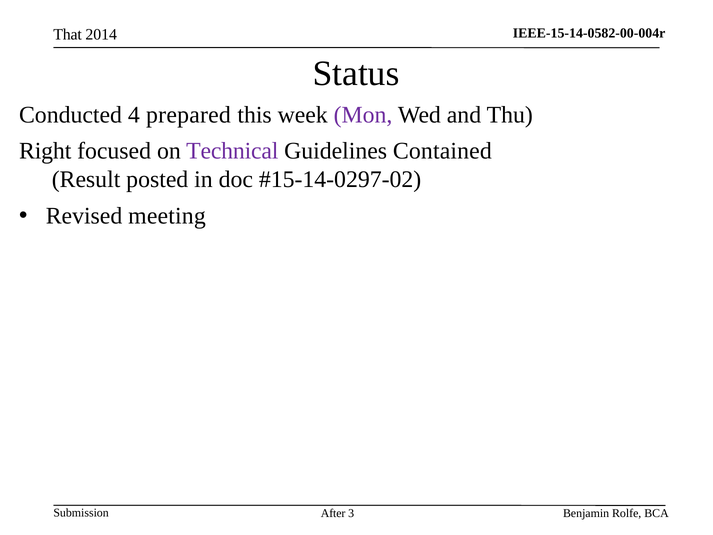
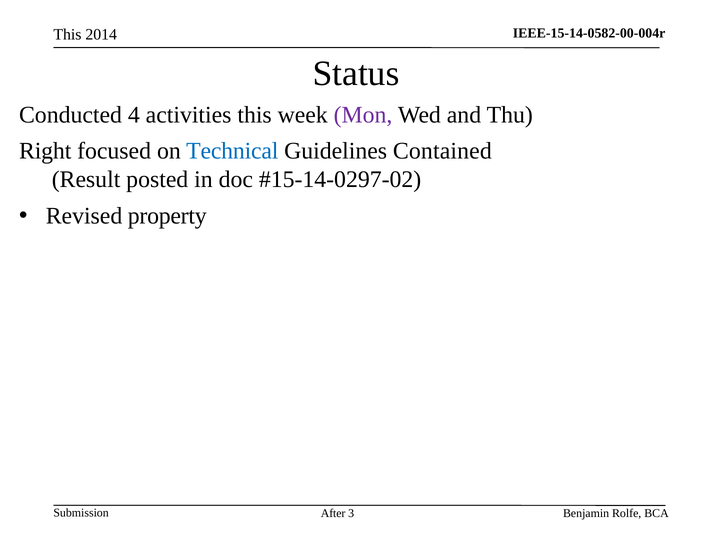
That at (68, 34): That -> This
prepared: prepared -> activities
Technical colour: purple -> blue
meeting: meeting -> property
